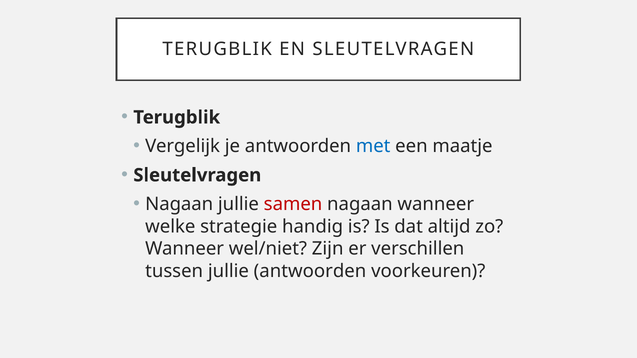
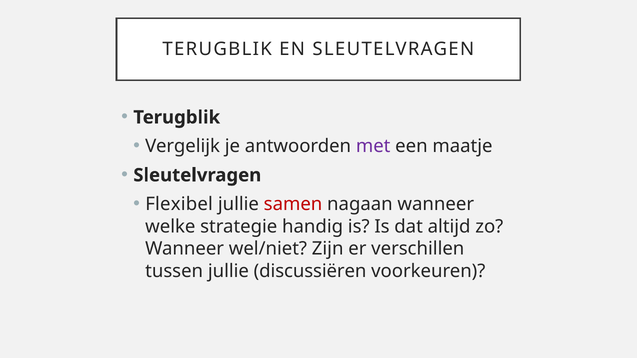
met colour: blue -> purple
Nagaan at (179, 204): Nagaan -> Flexibel
jullie antwoorden: antwoorden -> discussiëren
